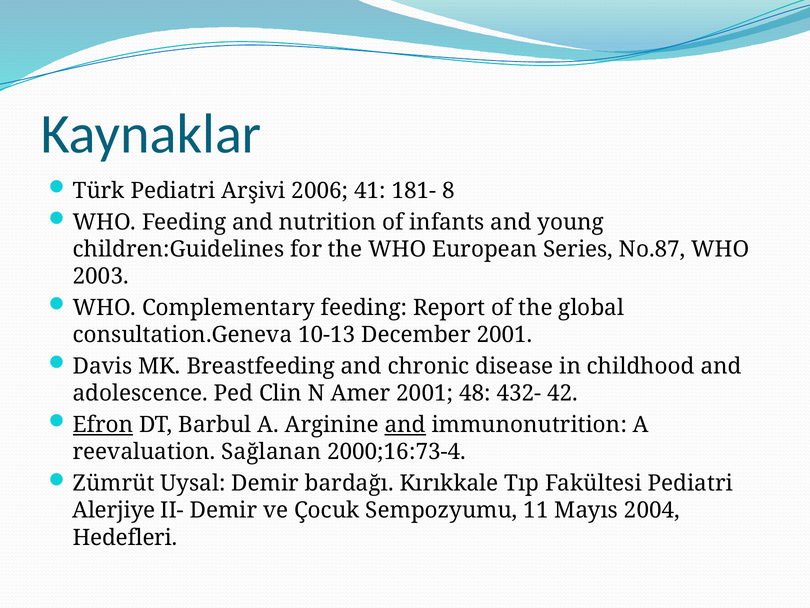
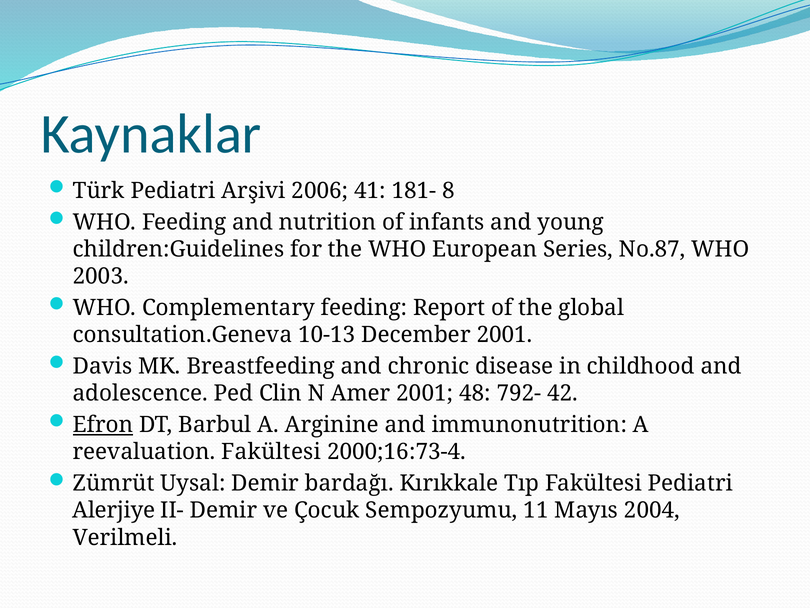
432-: 432- -> 792-
and at (405, 425) underline: present -> none
reevaluation Sağlanan: Sağlanan -> Fakültesi
Hedefleri: Hedefleri -> Verilmeli
